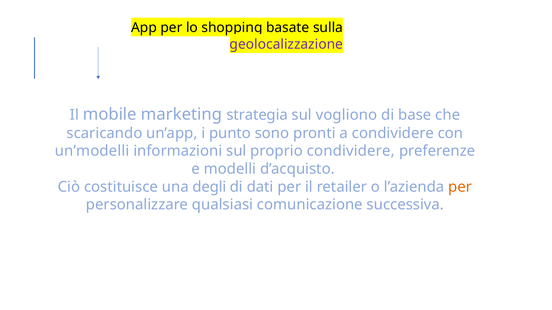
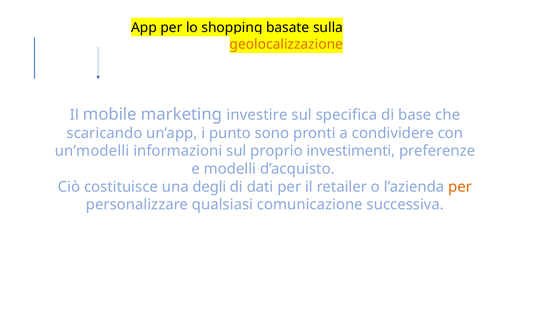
geolocalizzazione colour: purple -> orange
strategia: strategia -> investire
vogliono: vogliono -> specifica
proprio condividere: condividere -> investimenti
